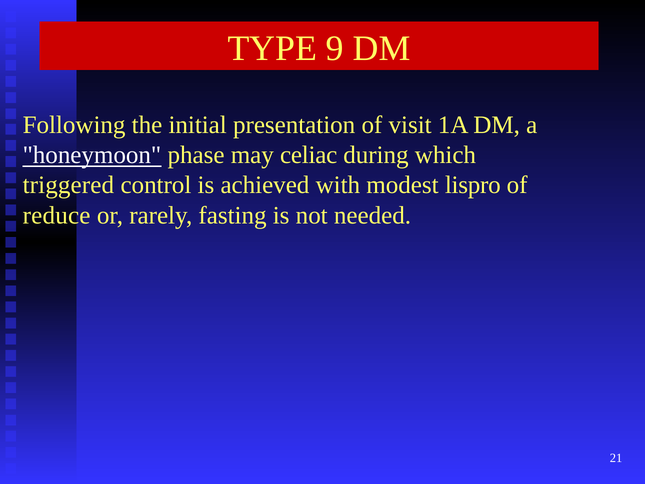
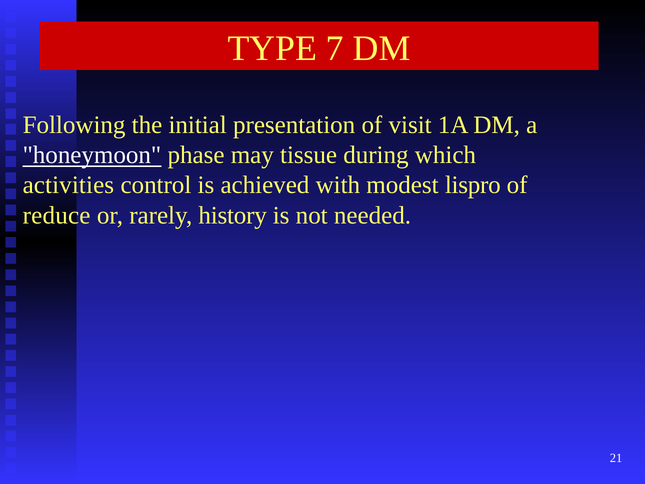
9: 9 -> 7
celiac: celiac -> tissue
triggered: triggered -> activities
fasting: fasting -> history
